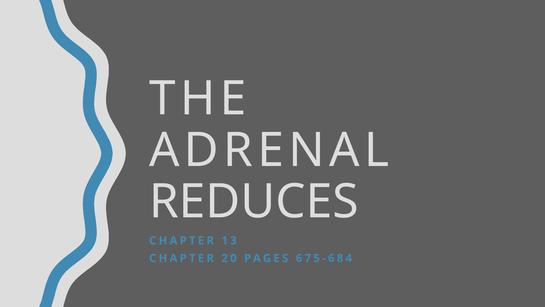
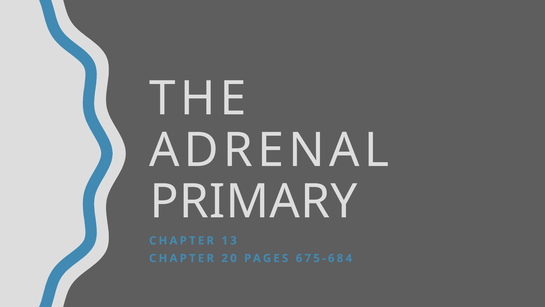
REDUCES: REDUCES -> PRIMARY
